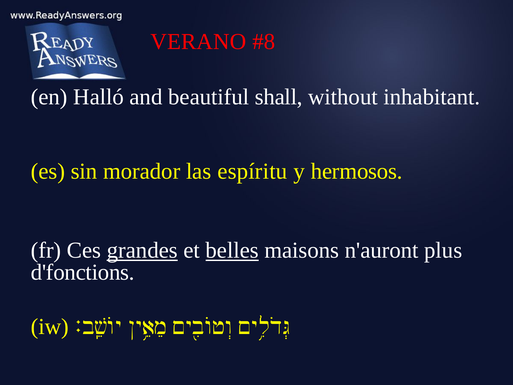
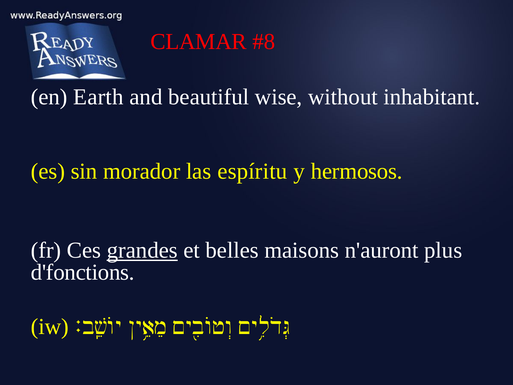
VERANO: VERANO -> CLAMAR
Halló: Halló -> Earth
shall: shall -> wise
belles underline: present -> none
